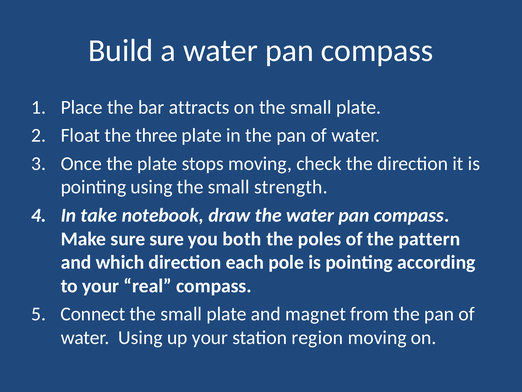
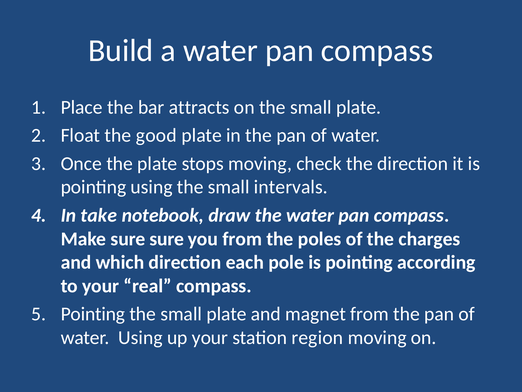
three: three -> good
strength: strength -> intervals
you both: both -> from
pattern: pattern -> charges
Connect at (93, 314): Connect -> Pointing
